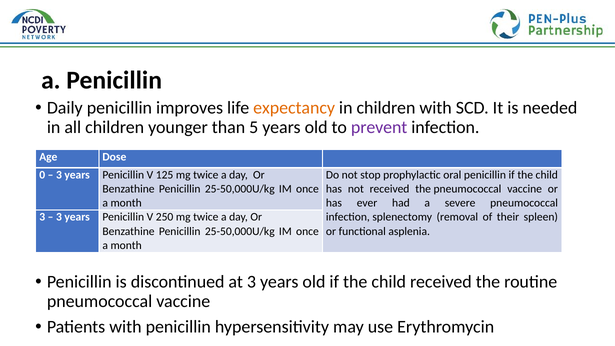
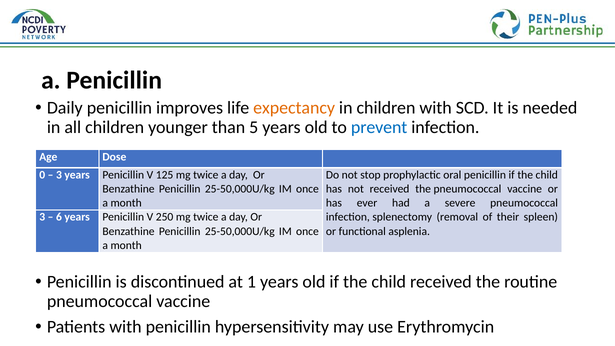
prevent colour: purple -> blue
3 at (59, 217): 3 -> 6
at 3: 3 -> 1
